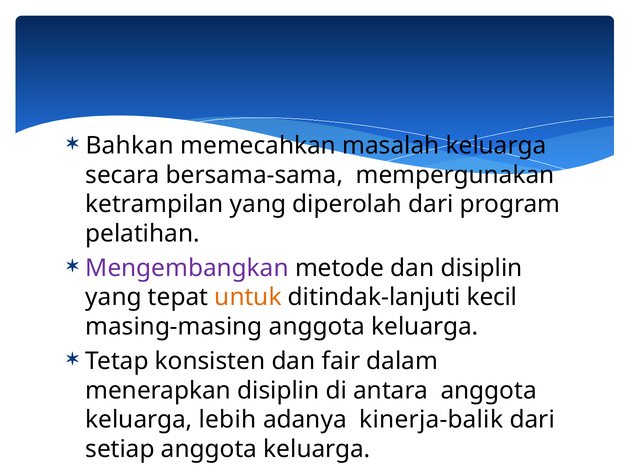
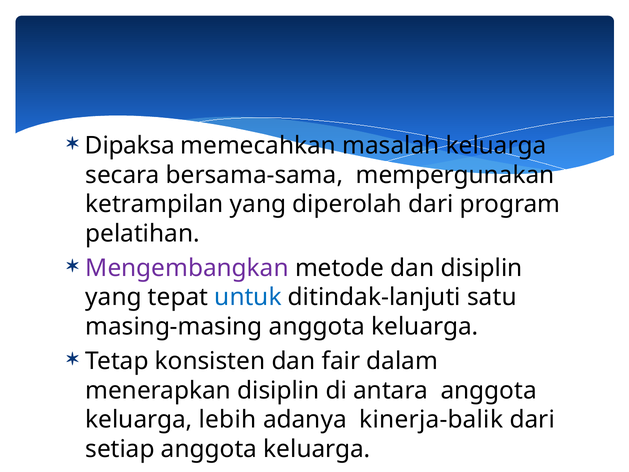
Bahkan: Bahkan -> Dipaksa
untuk colour: orange -> blue
kecil: kecil -> satu
